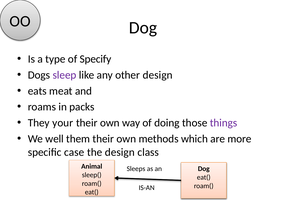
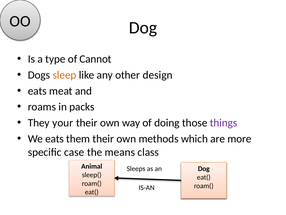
Specify: Specify -> Cannot
sleep colour: purple -> orange
We well: well -> eats
the design: design -> means
